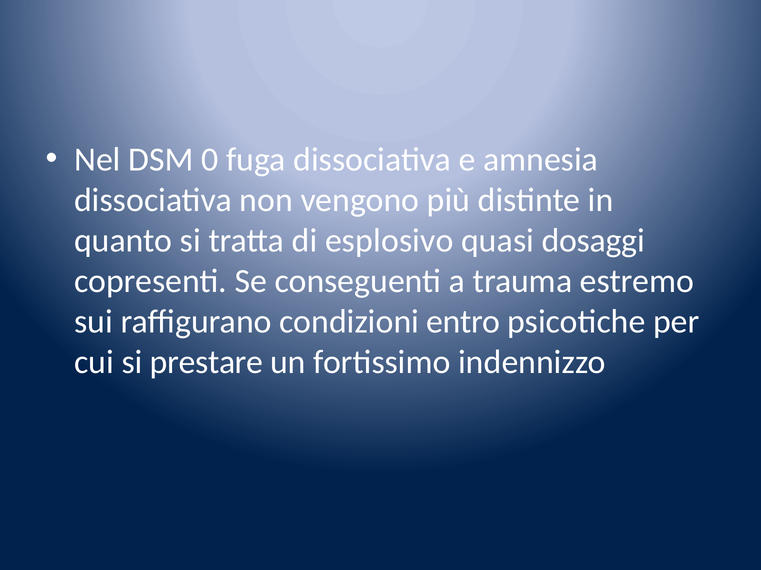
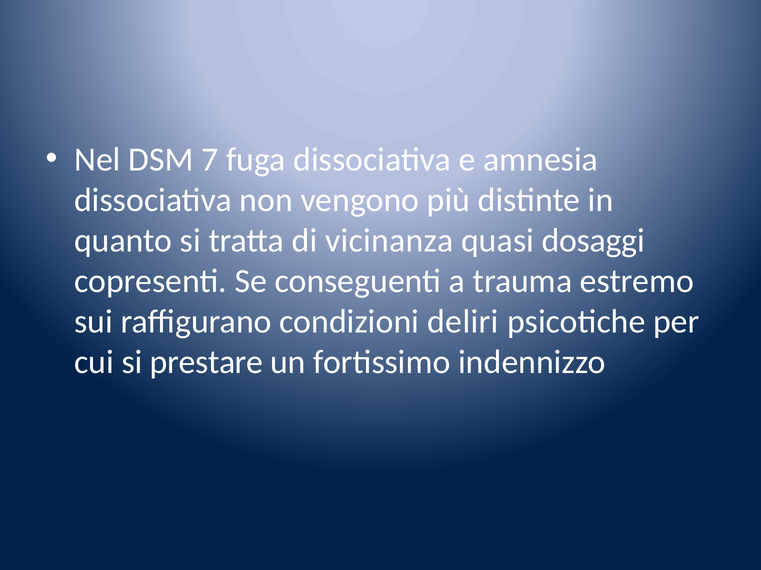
0: 0 -> 7
esplosivo: esplosivo -> vicinanza
entro: entro -> deliri
